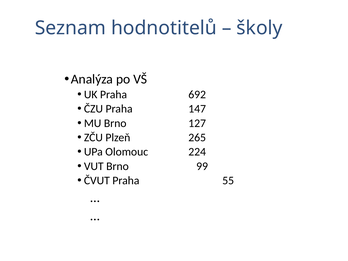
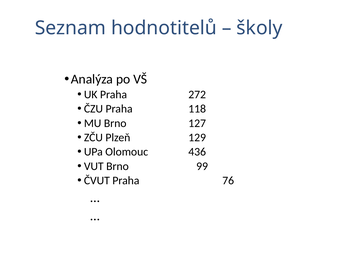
692: 692 -> 272
147: 147 -> 118
265: 265 -> 129
224: 224 -> 436
55: 55 -> 76
